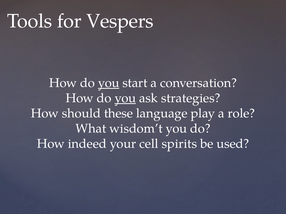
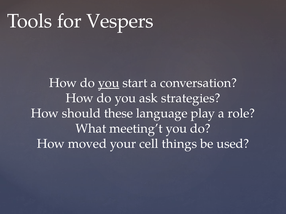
you at (125, 98) underline: present -> none
wisdom’t: wisdom’t -> meeting’t
indeed: indeed -> moved
spirits: spirits -> things
